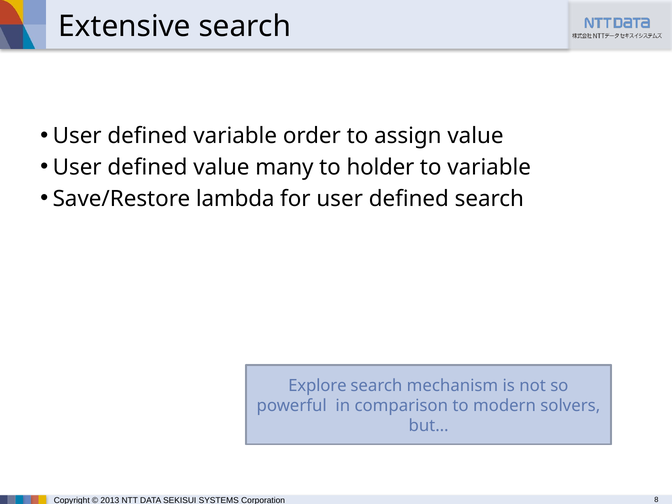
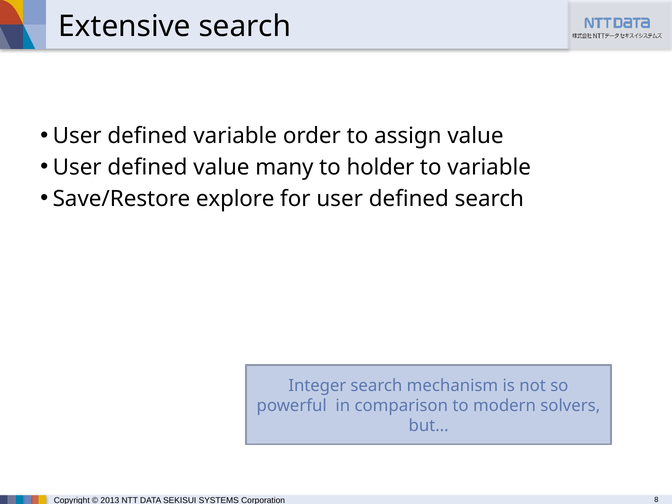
lambda: lambda -> explore
Explore: Explore -> Integer
